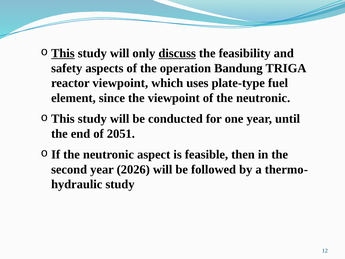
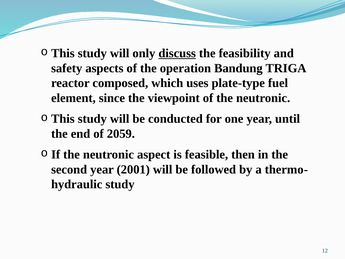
This at (63, 53) underline: present -> none
reactor viewpoint: viewpoint -> composed
2051: 2051 -> 2059
2026: 2026 -> 2001
